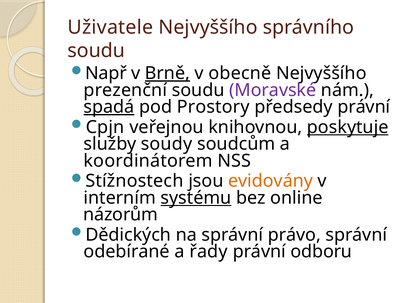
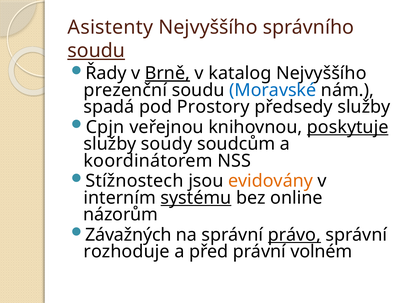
Uživatele: Uživatele -> Asistenty
soudu at (96, 51) underline: none -> present
Např: Např -> Řady
obecně: obecně -> katalog
Moravské colour: purple -> blue
spadá underline: present -> none
předsedy právní: právní -> služby
Dědických: Dědických -> Závažných
právo underline: none -> present
odebírané: odebírané -> rozhoduje
řady: řady -> před
odboru: odboru -> volném
